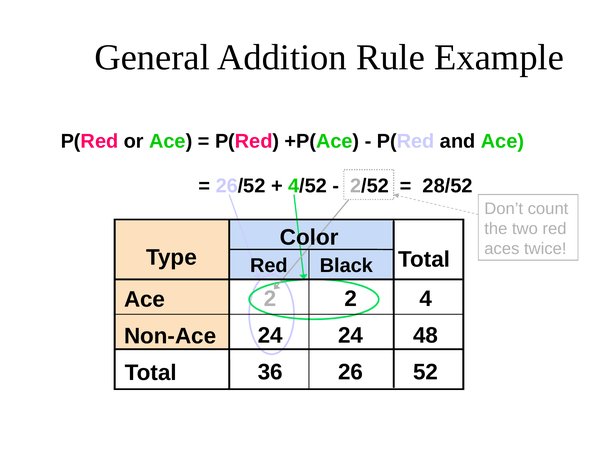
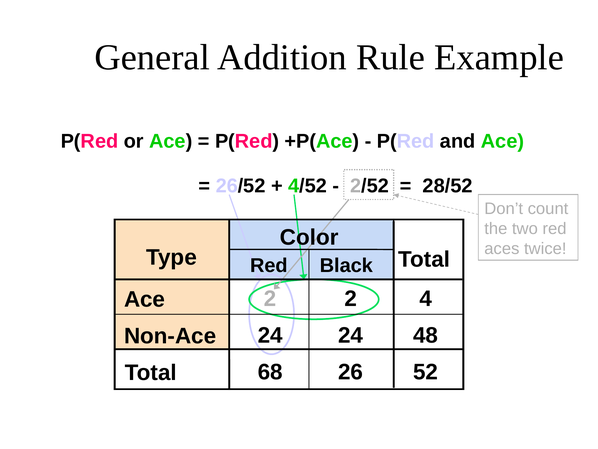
36: 36 -> 68
